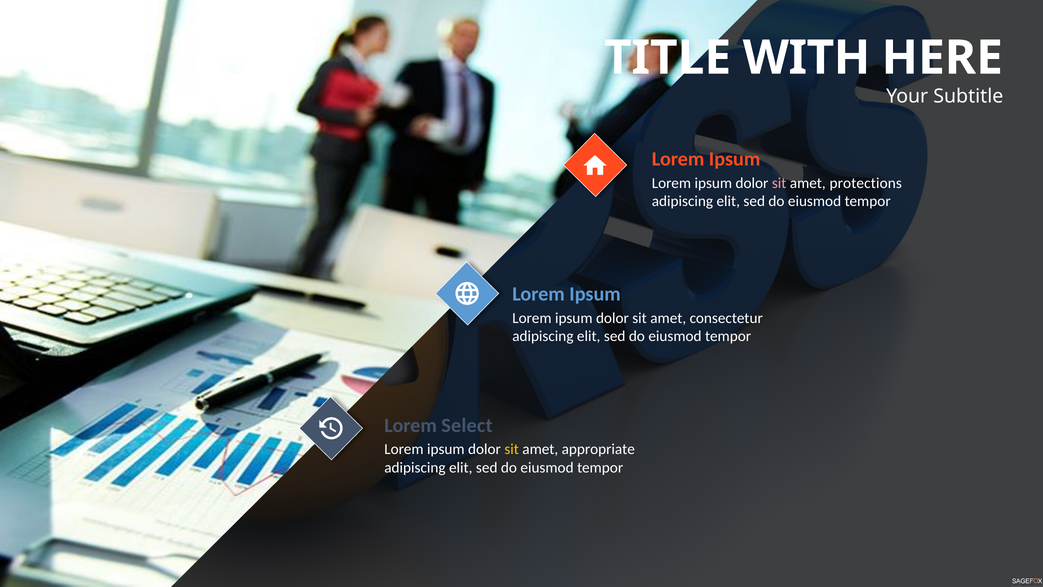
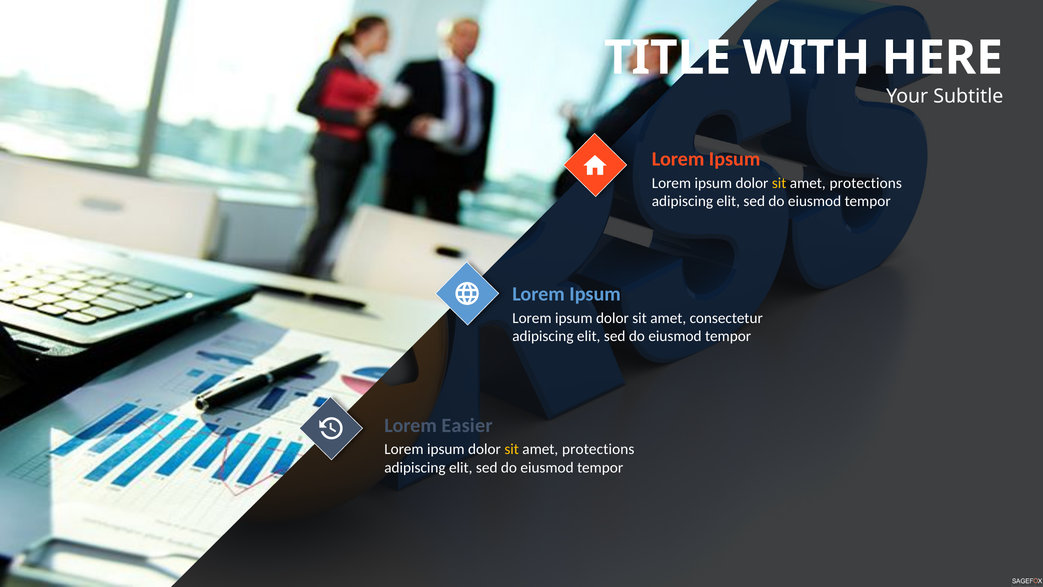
sit at (779, 183) colour: pink -> yellow
Select: Select -> Easier
appropriate at (598, 449): appropriate -> protections
